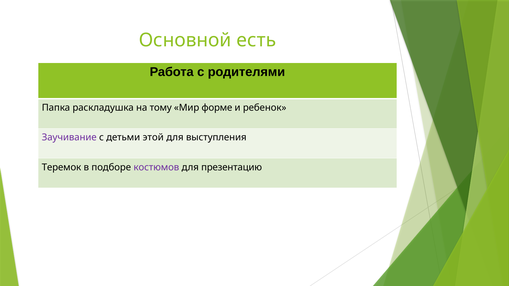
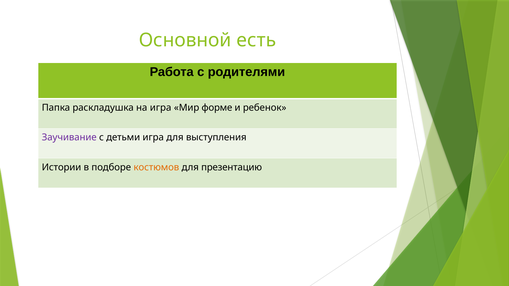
на тому: тому -> игра
детьми этой: этой -> игра
Теремок: Теремок -> Истории
костюмов colour: purple -> orange
